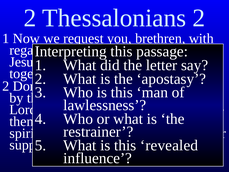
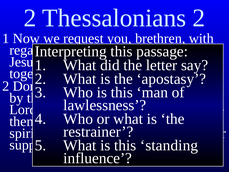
revealed: revealed -> standing
